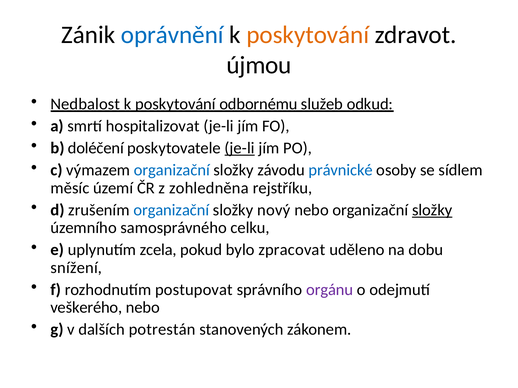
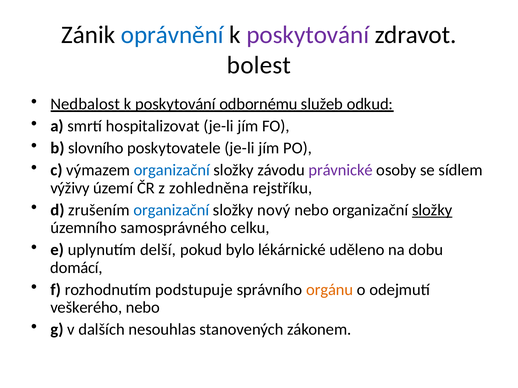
poskytování at (308, 35) colour: orange -> purple
újmou: újmou -> bolest
doléčení: doléčení -> slovního
je-li at (240, 148) underline: present -> none
právnické colour: blue -> purple
měsíc: měsíc -> výživy
zcela: zcela -> delší
zpracovat: zpracovat -> lékárnické
snížení: snížení -> domácí
postupovat: postupovat -> podstupuje
orgánu colour: purple -> orange
potrestán: potrestán -> nesouhlas
